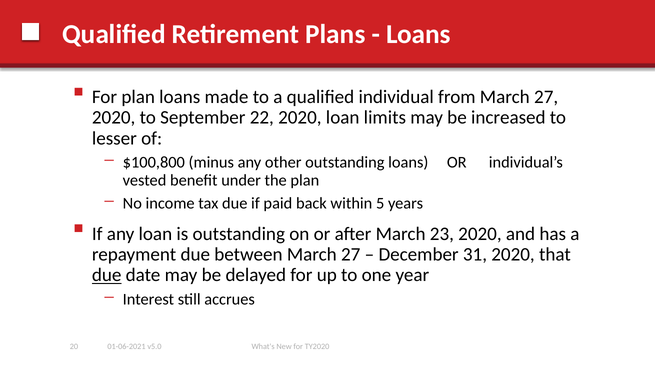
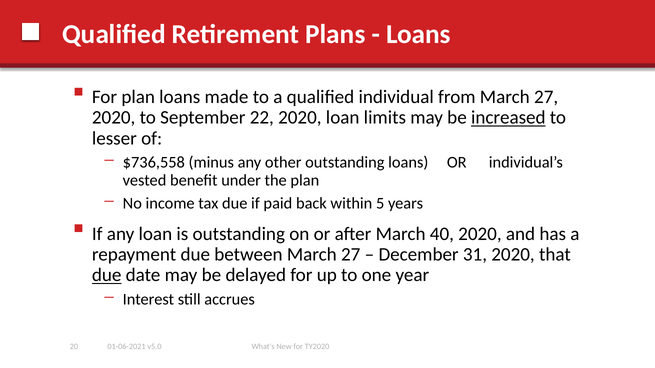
increased underline: none -> present
$100,800: $100,800 -> $736,558
23: 23 -> 40
